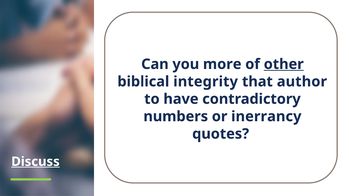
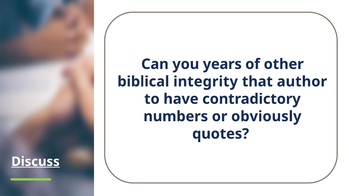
more: more -> years
other underline: present -> none
inerrancy: inerrancy -> obviously
